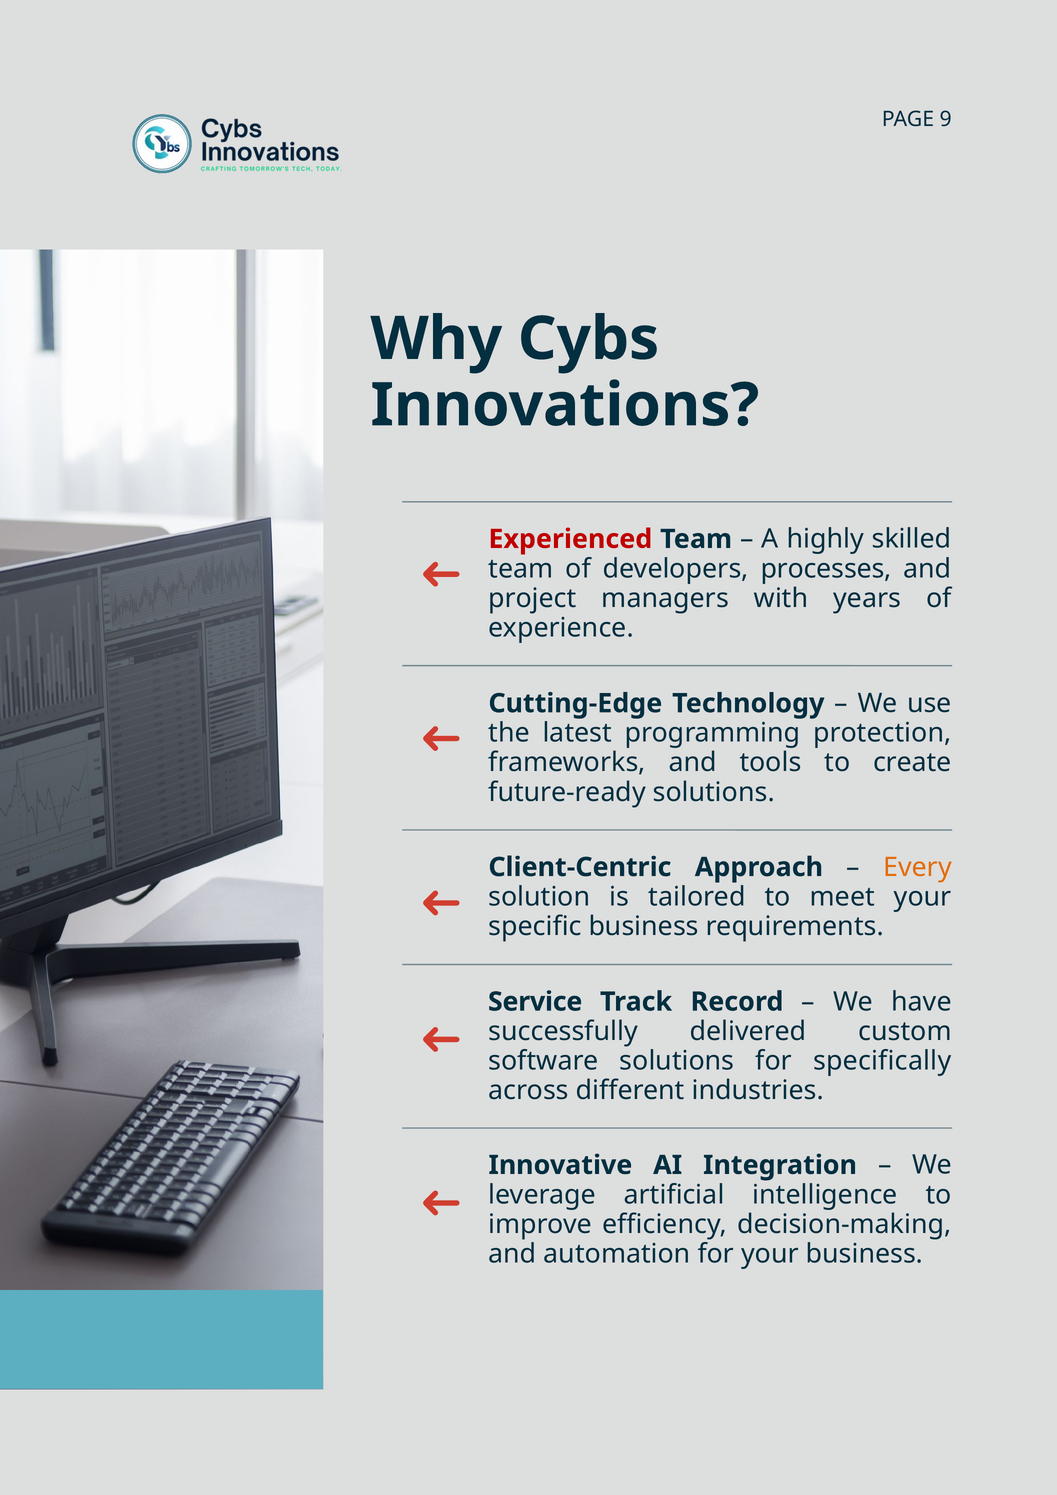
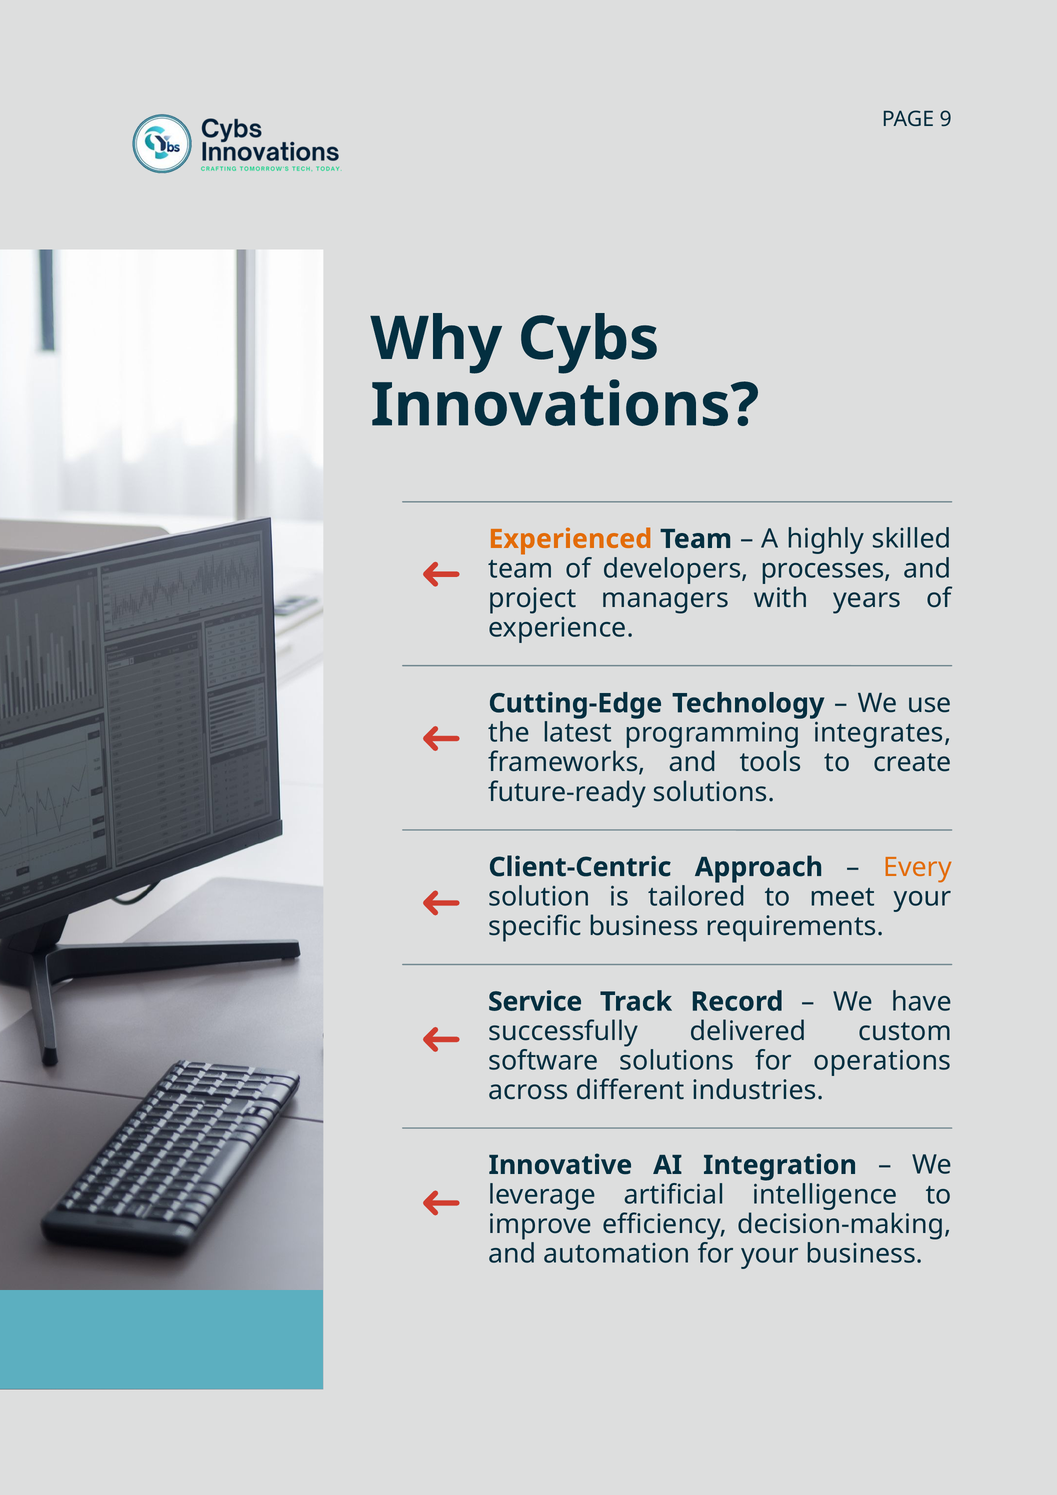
Experienced colour: red -> orange
protection: protection -> integrates
specifically: specifically -> operations
